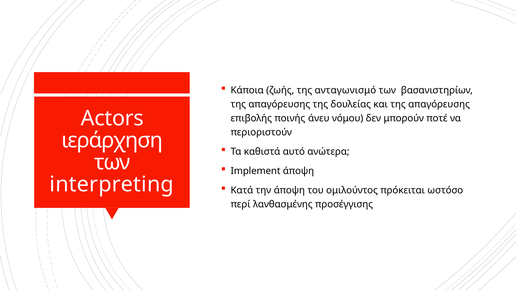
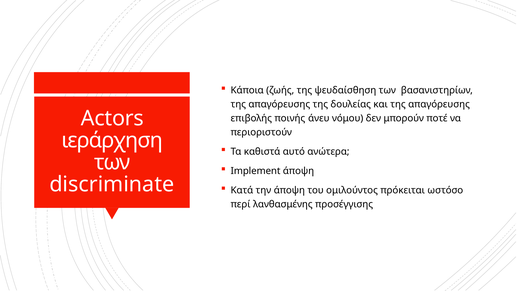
ανταγωνισμό: ανταγωνισμό -> ψευδαίσθηση
interpreting: interpreting -> discriminate
